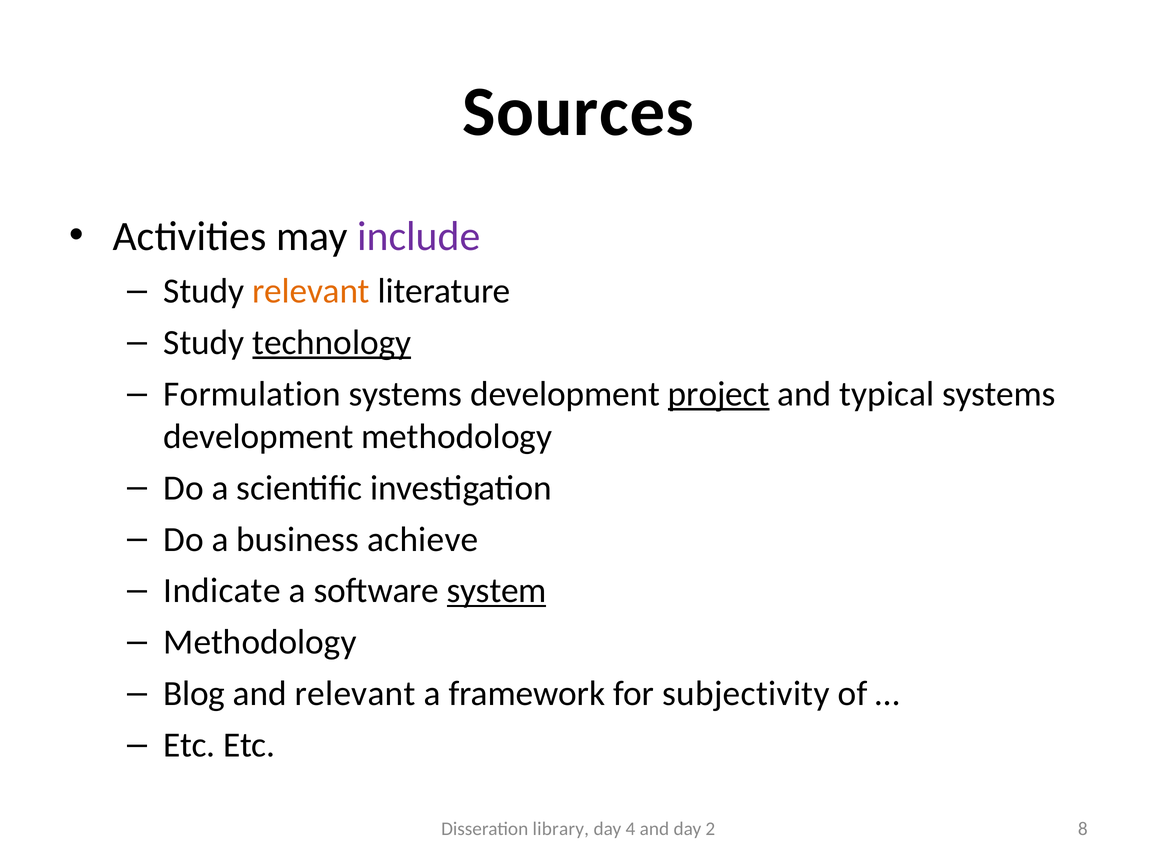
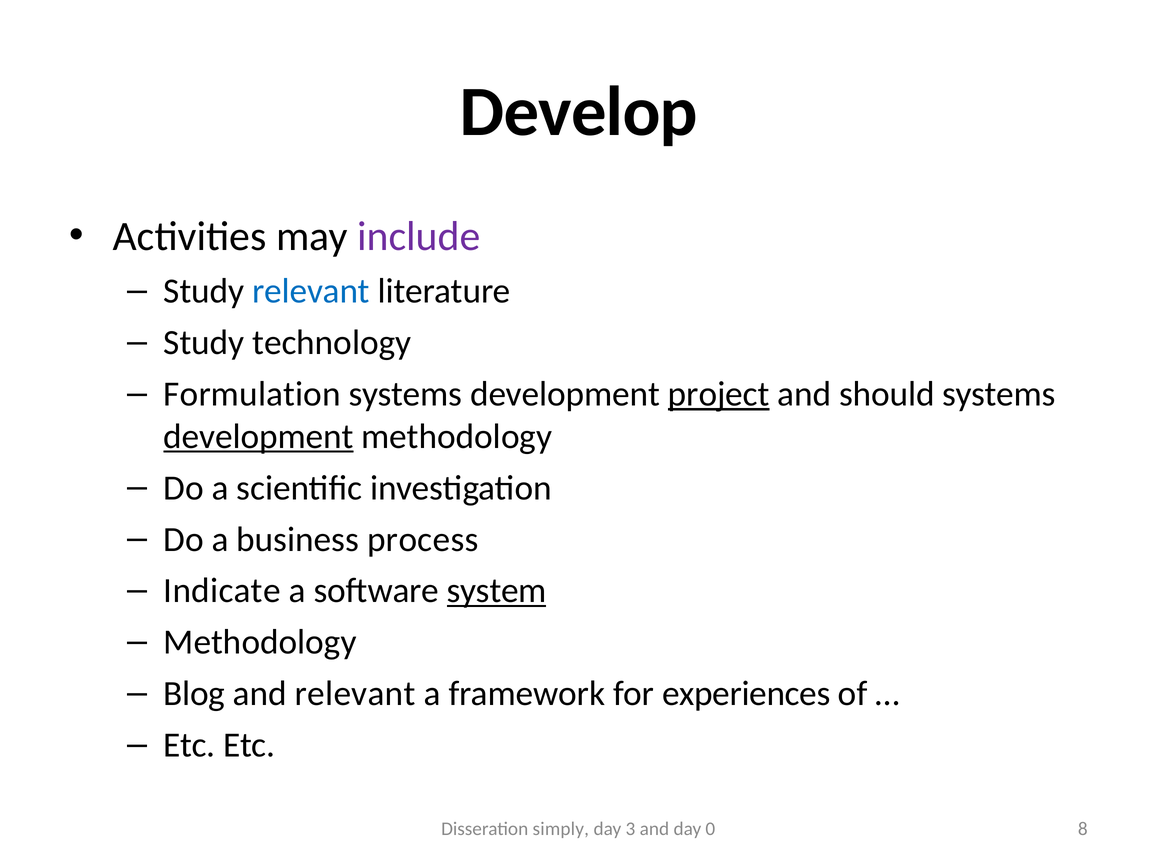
Sources: Sources -> Develop
relevant at (311, 291) colour: orange -> blue
technology underline: present -> none
typical: typical -> should
development at (258, 436) underline: none -> present
achieve: achieve -> process
subjectivity: subjectivity -> experiences
library: library -> simply
4: 4 -> 3
2: 2 -> 0
